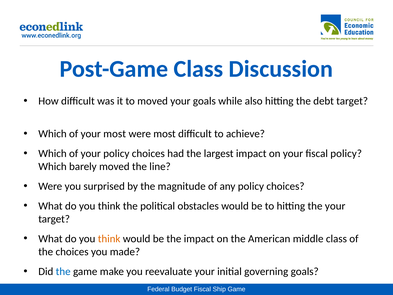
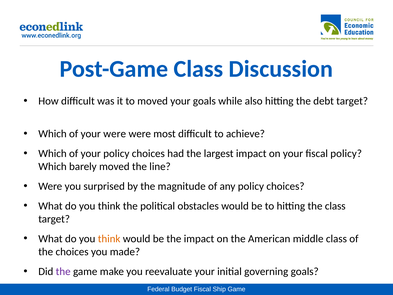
your most: most -> were
the your: your -> class
the at (63, 271) colour: blue -> purple
